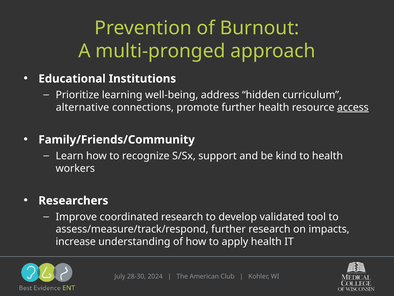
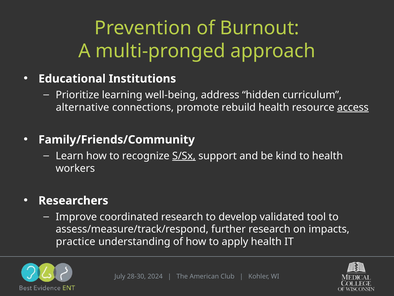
promote further: further -> rebuild
S/Sx underline: none -> present
increase: increase -> practice
